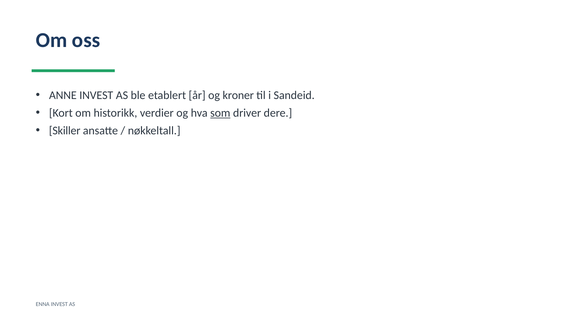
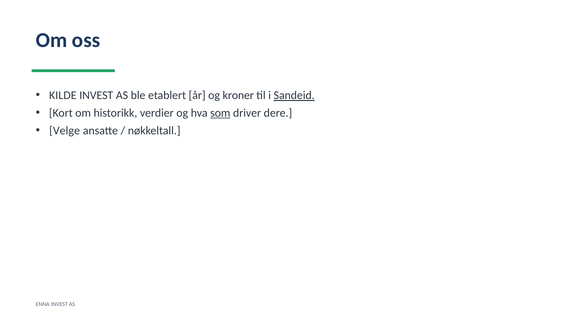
ANNE: ANNE -> KILDE
Sandeid underline: none -> present
Skiller: Skiller -> Velge
